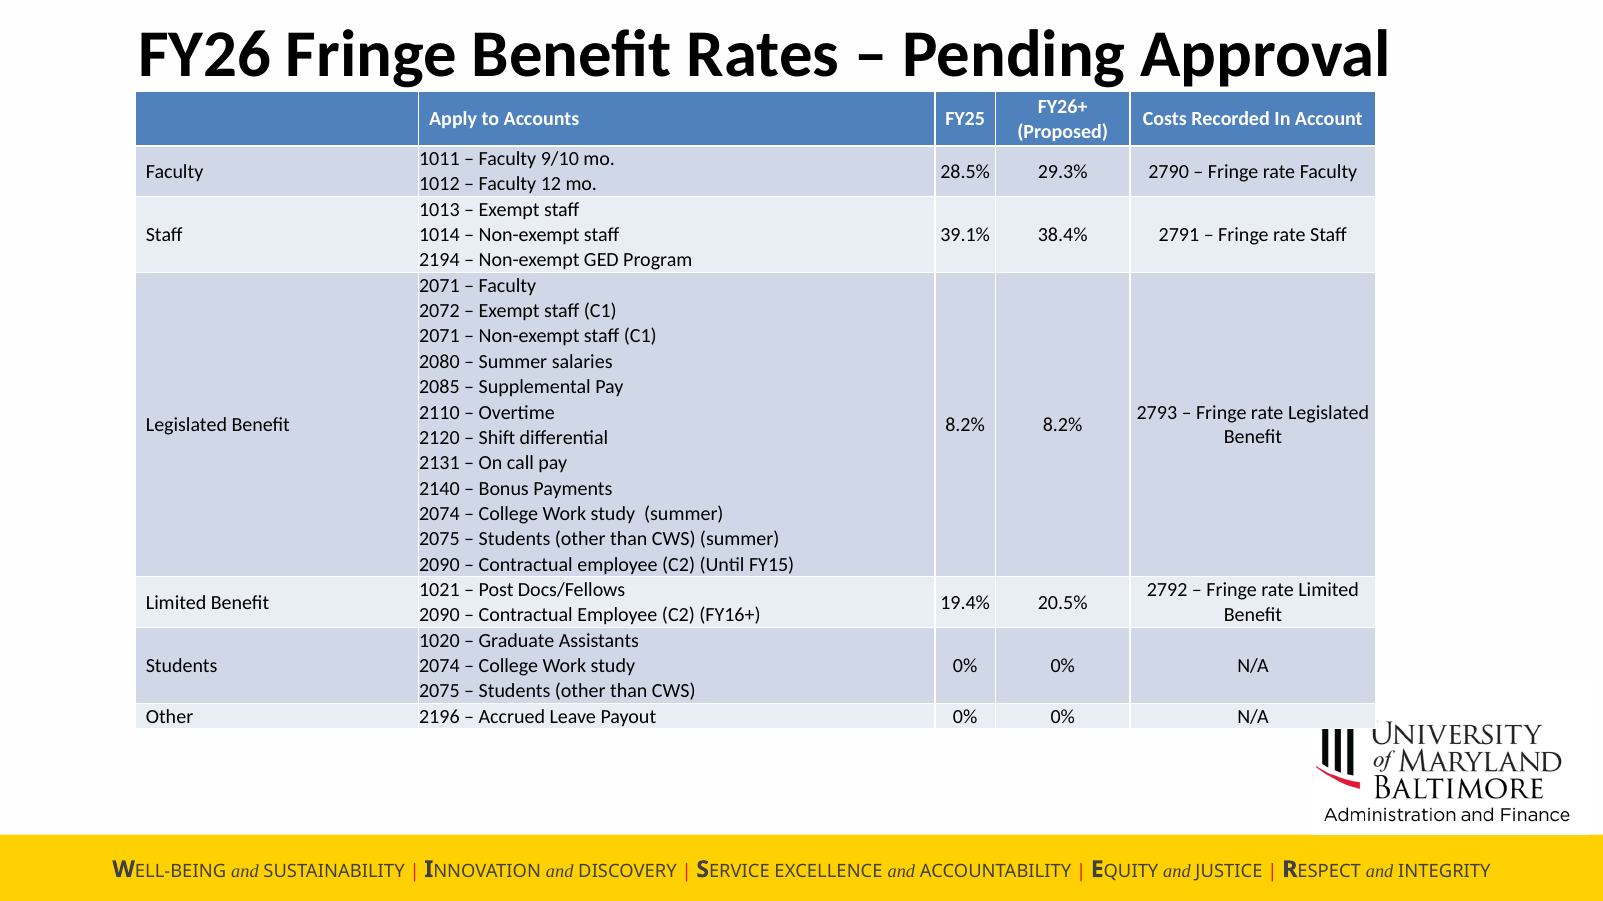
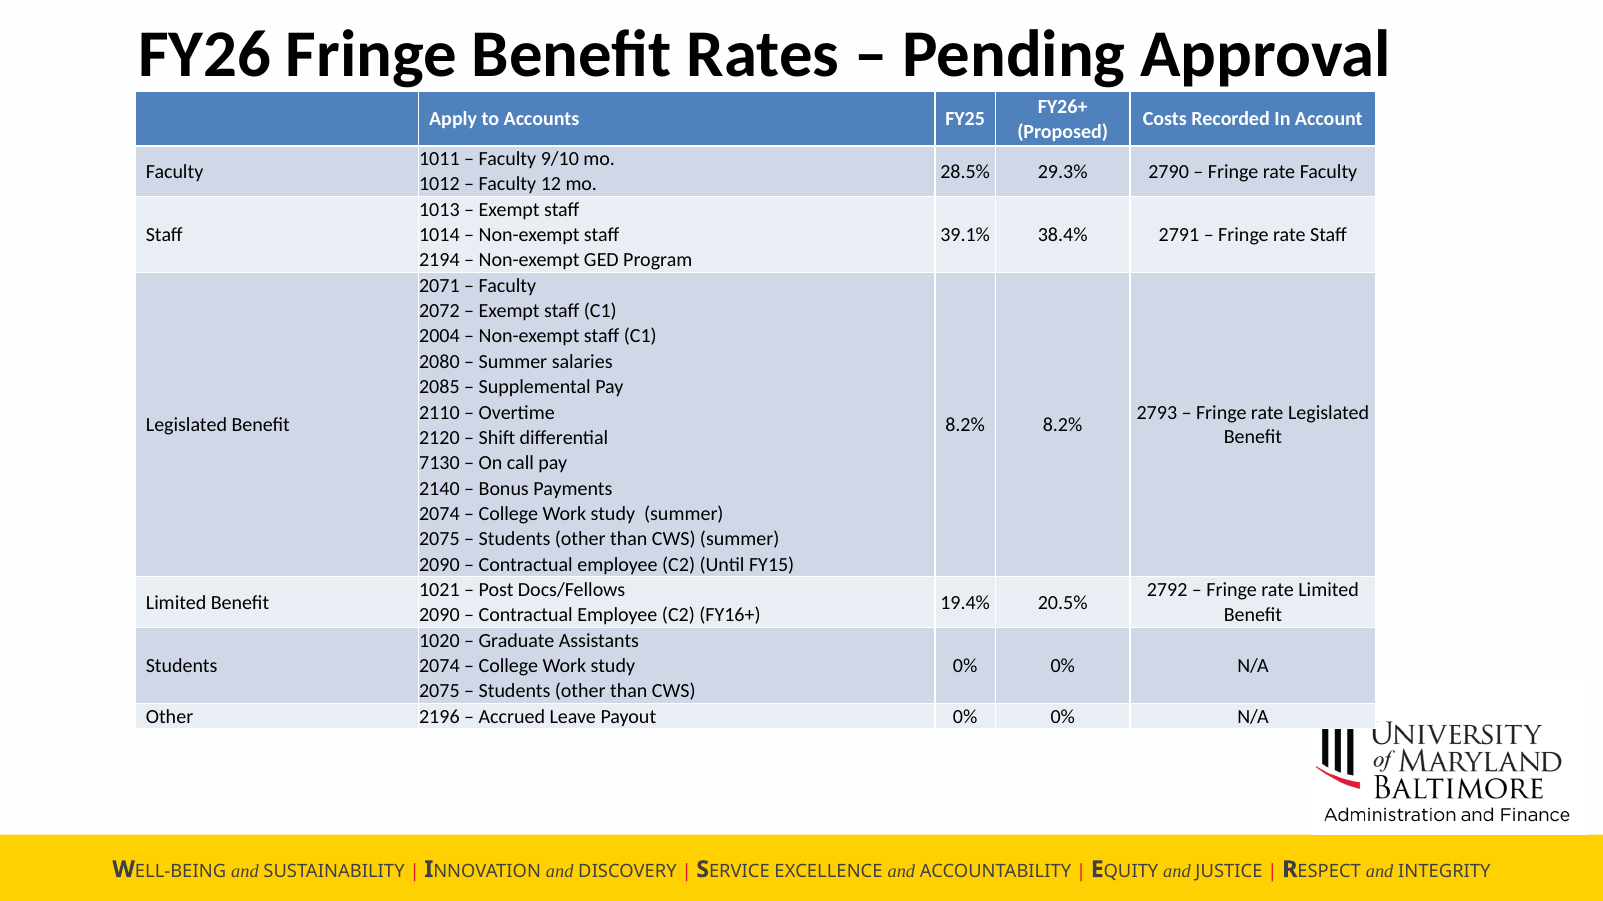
2071 at (439, 337): 2071 -> 2004
2131: 2131 -> 7130
